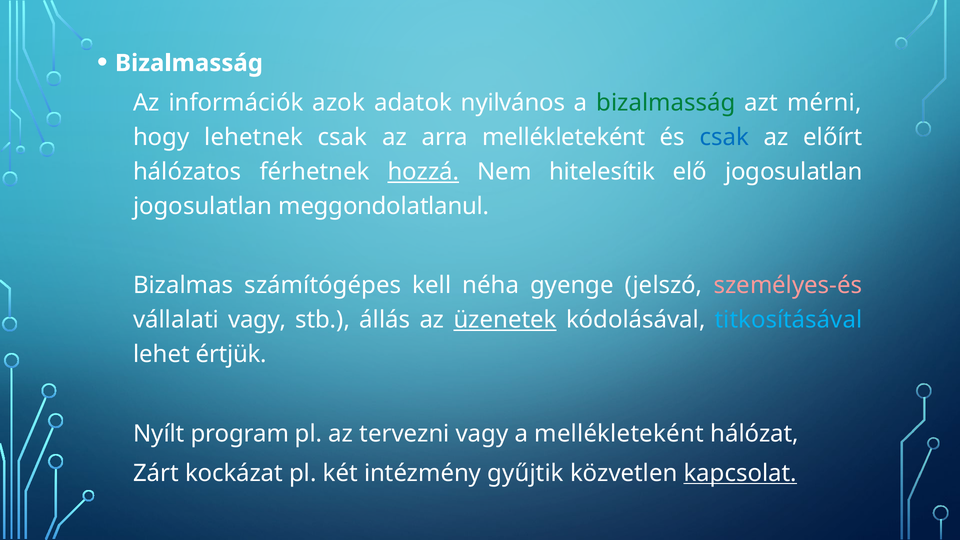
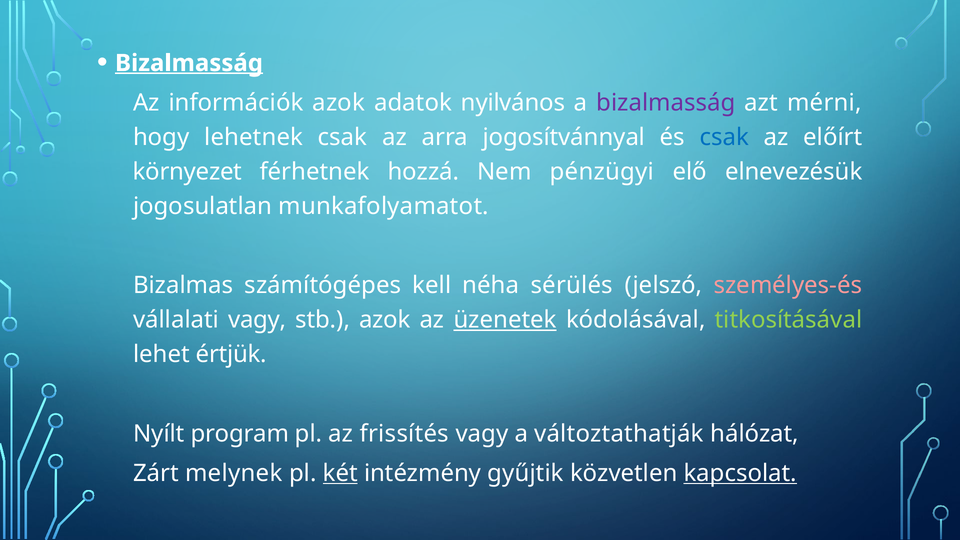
Bizalmasság at (189, 63) underline: none -> present
bizalmasság at (666, 103) colour: green -> purple
arra mellékleteként: mellékleteként -> jogosítvánnyal
hálózatos: hálózatos -> környezet
hozzá underline: present -> none
hitelesítik: hitelesítik -> pénzügyi
elő jogosulatlan: jogosulatlan -> elnevezésük
meggondolatlanul: meggondolatlanul -> munkafolyamatot
gyenge: gyenge -> sérülés
stb állás: állás -> azok
titkosításával colour: light blue -> light green
tervezni: tervezni -> frissítés
a mellékleteként: mellékleteként -> változtathatják
kockázat: kockázat -> melynek
két underline: none -> present
